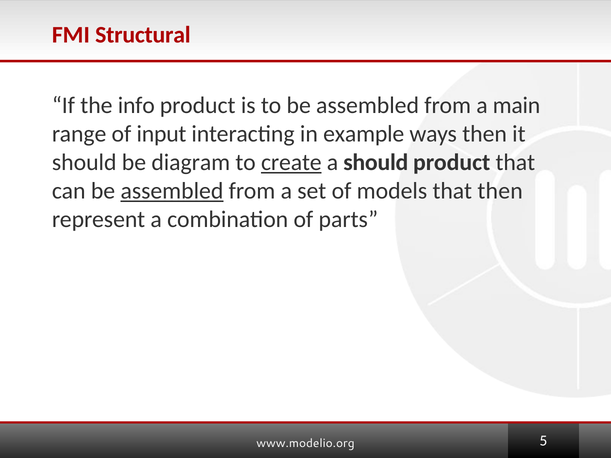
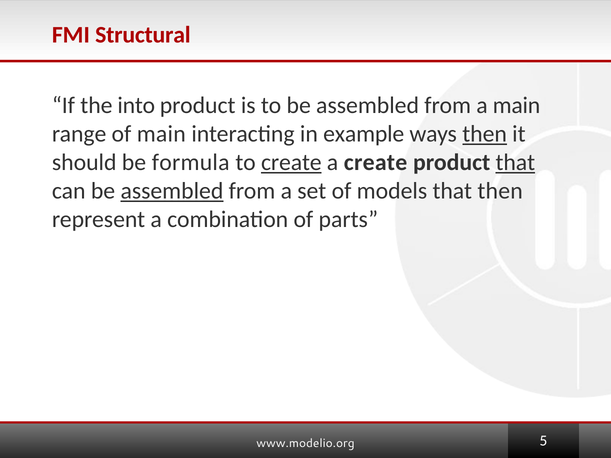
info: info -> into
of input: input -> main
then at (485, 134) underline: none -> present
diagram: diagram -> formula
a should: should -> create
that at (515, 163) underline: none -> present
